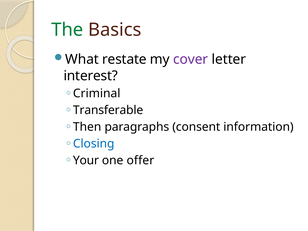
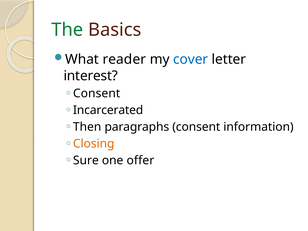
restate: restate -> reader
cover colour: purple -> blue
Criminal at (97, 94): Criminal -> Consent
Transferable: Transferable -> Incarcerated
Closing colour: blue -> orange
Your: Your -> Sure
